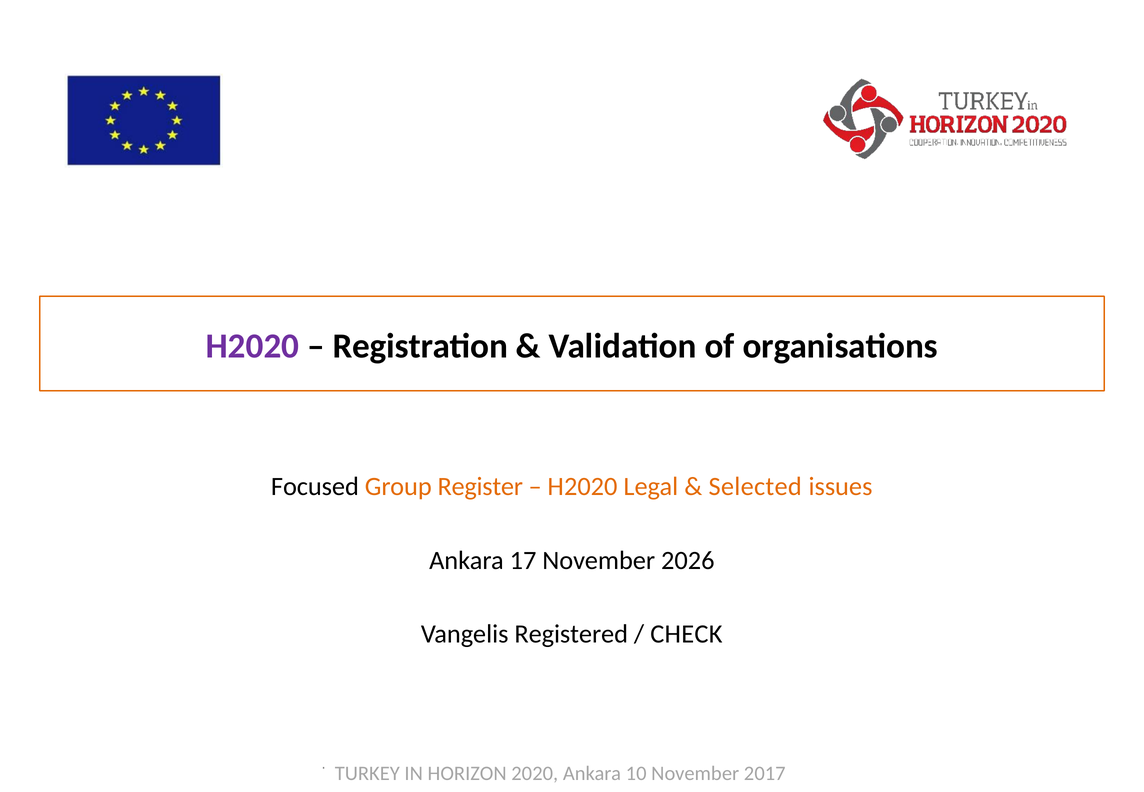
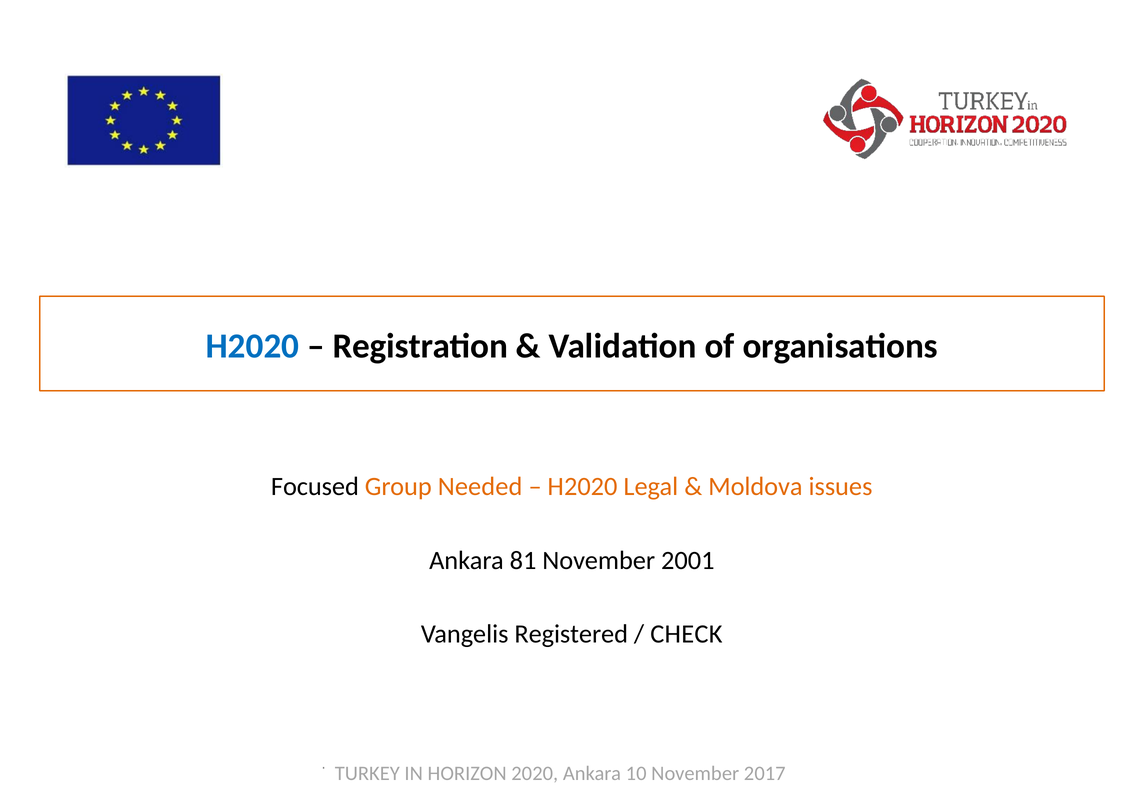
H2020 at (253, 346) colour: purple -> blue
Register: Register -> Needed
Selected: Selected -> Moldova
17: 17 -> 81
2026: 2026 -> 2001
